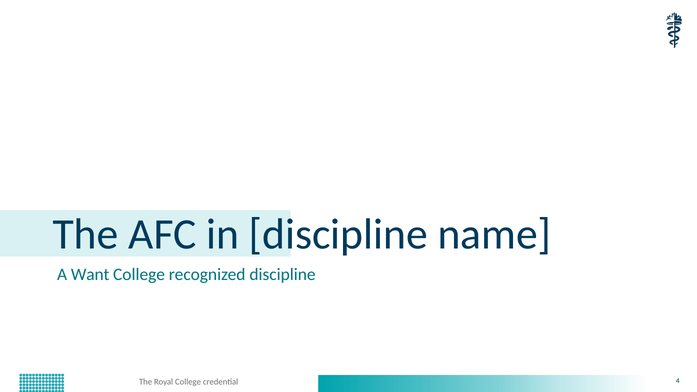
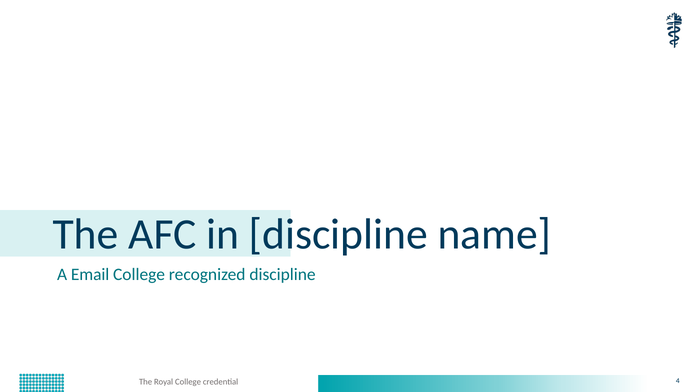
Want: Want -> Email
